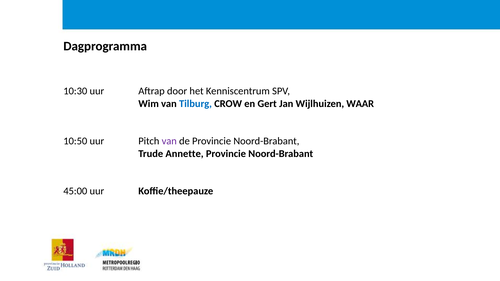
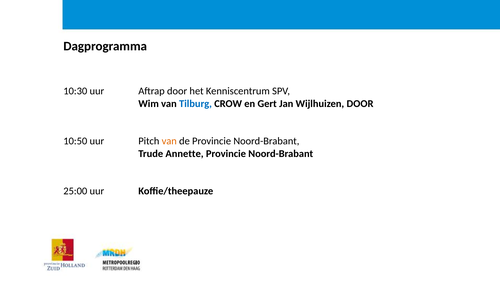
Wijlhuizen WAAR: WAAR -> DOOR
van at (169, 141) colour: purple -> orange
45:00: 45:00 -> 25:00
